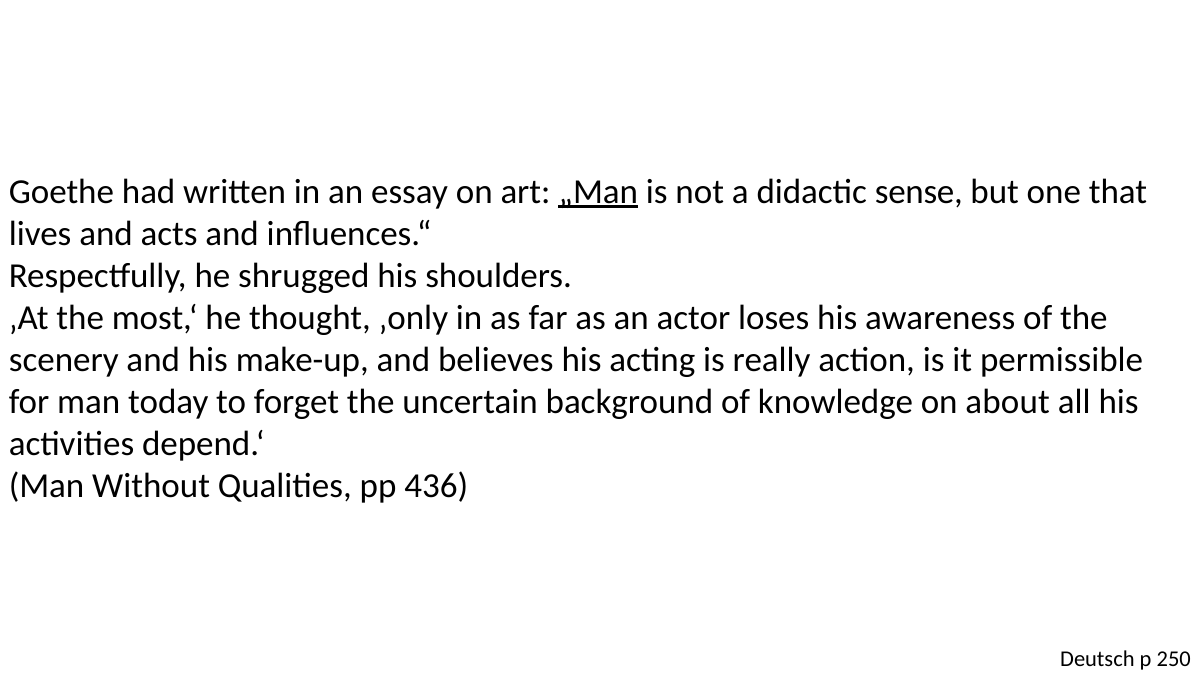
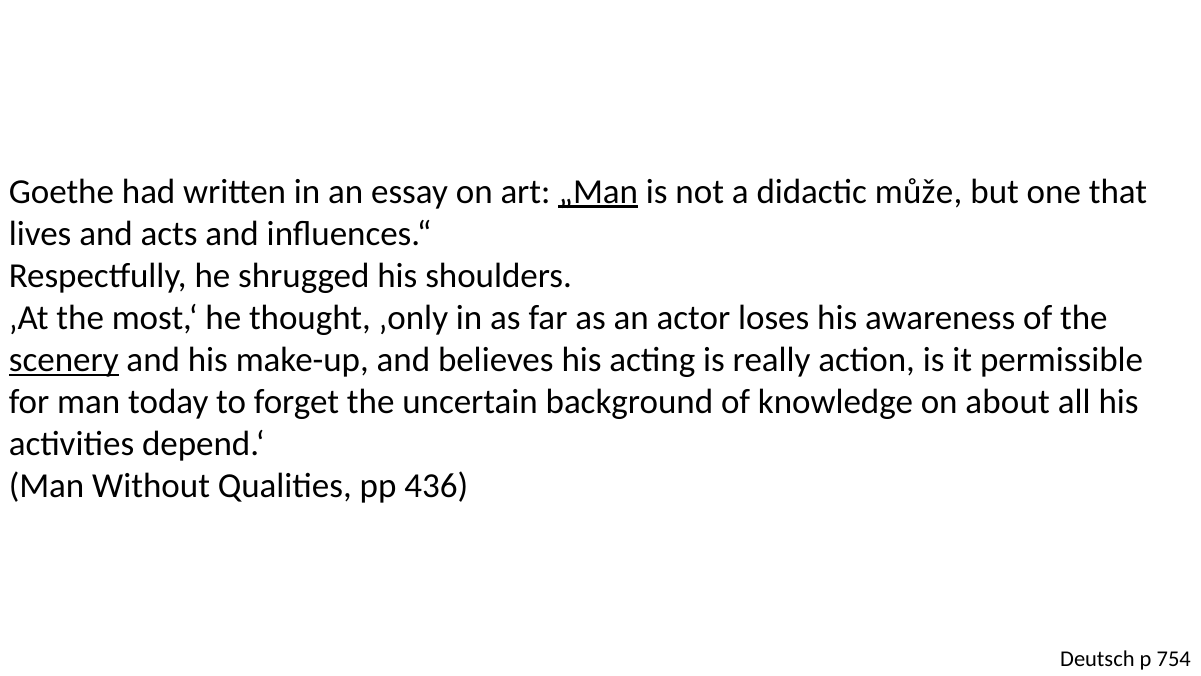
sense: sense -> může
scenery underline: none -> present
250: 250 -> 754
